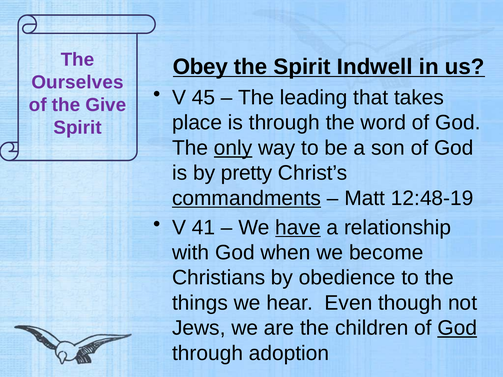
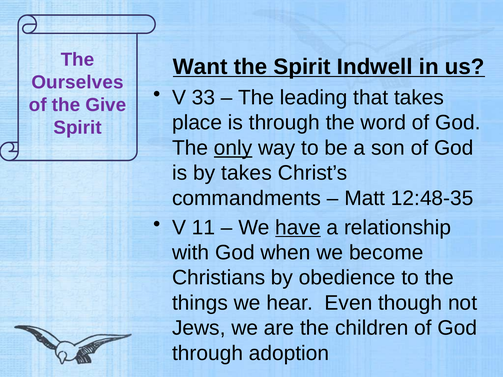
Obey: Obey -> Want
45: 45 -> 33
by pretty: pretty -> takes
commandments underline: present -> none
12:48-19: 12:48-19 -> 12:48-35
41: 41 -> 11
God at (457, 328) underline: present -> none
